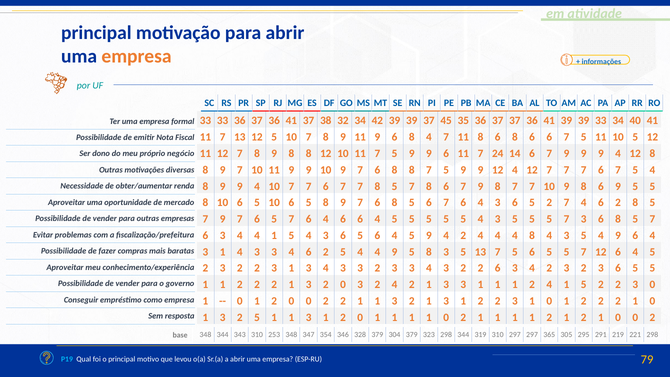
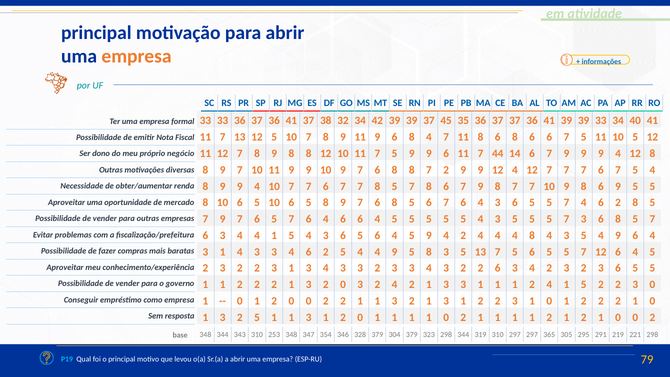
24: 24 -> 44
8 7 5: 5 -> 2
2 at (549, 203): 2 -> 5
